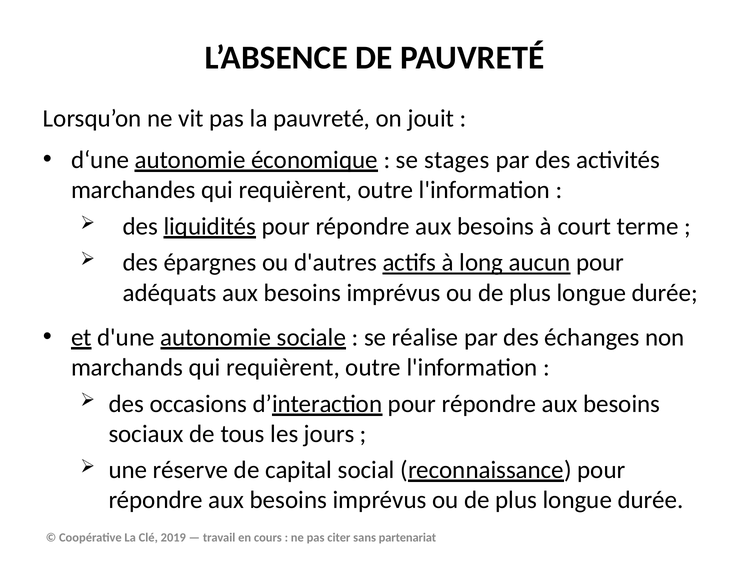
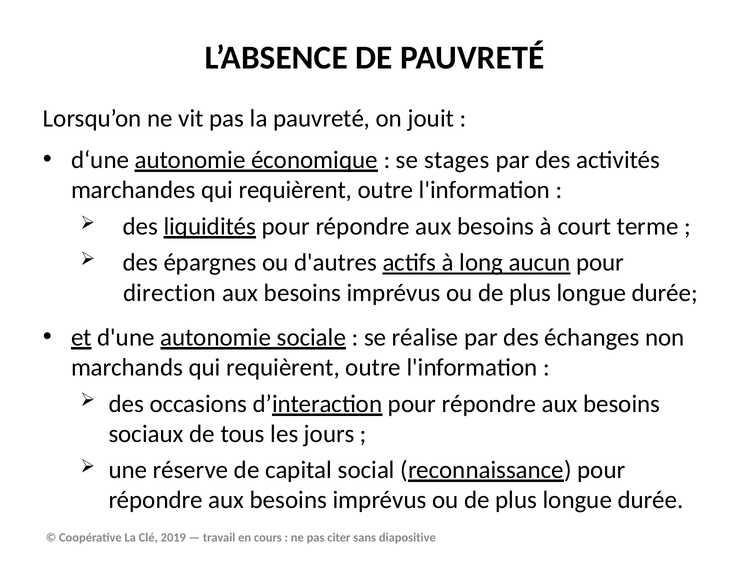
adéquats: adéquats -> direction
partenariat: partenariat -> diapositive
